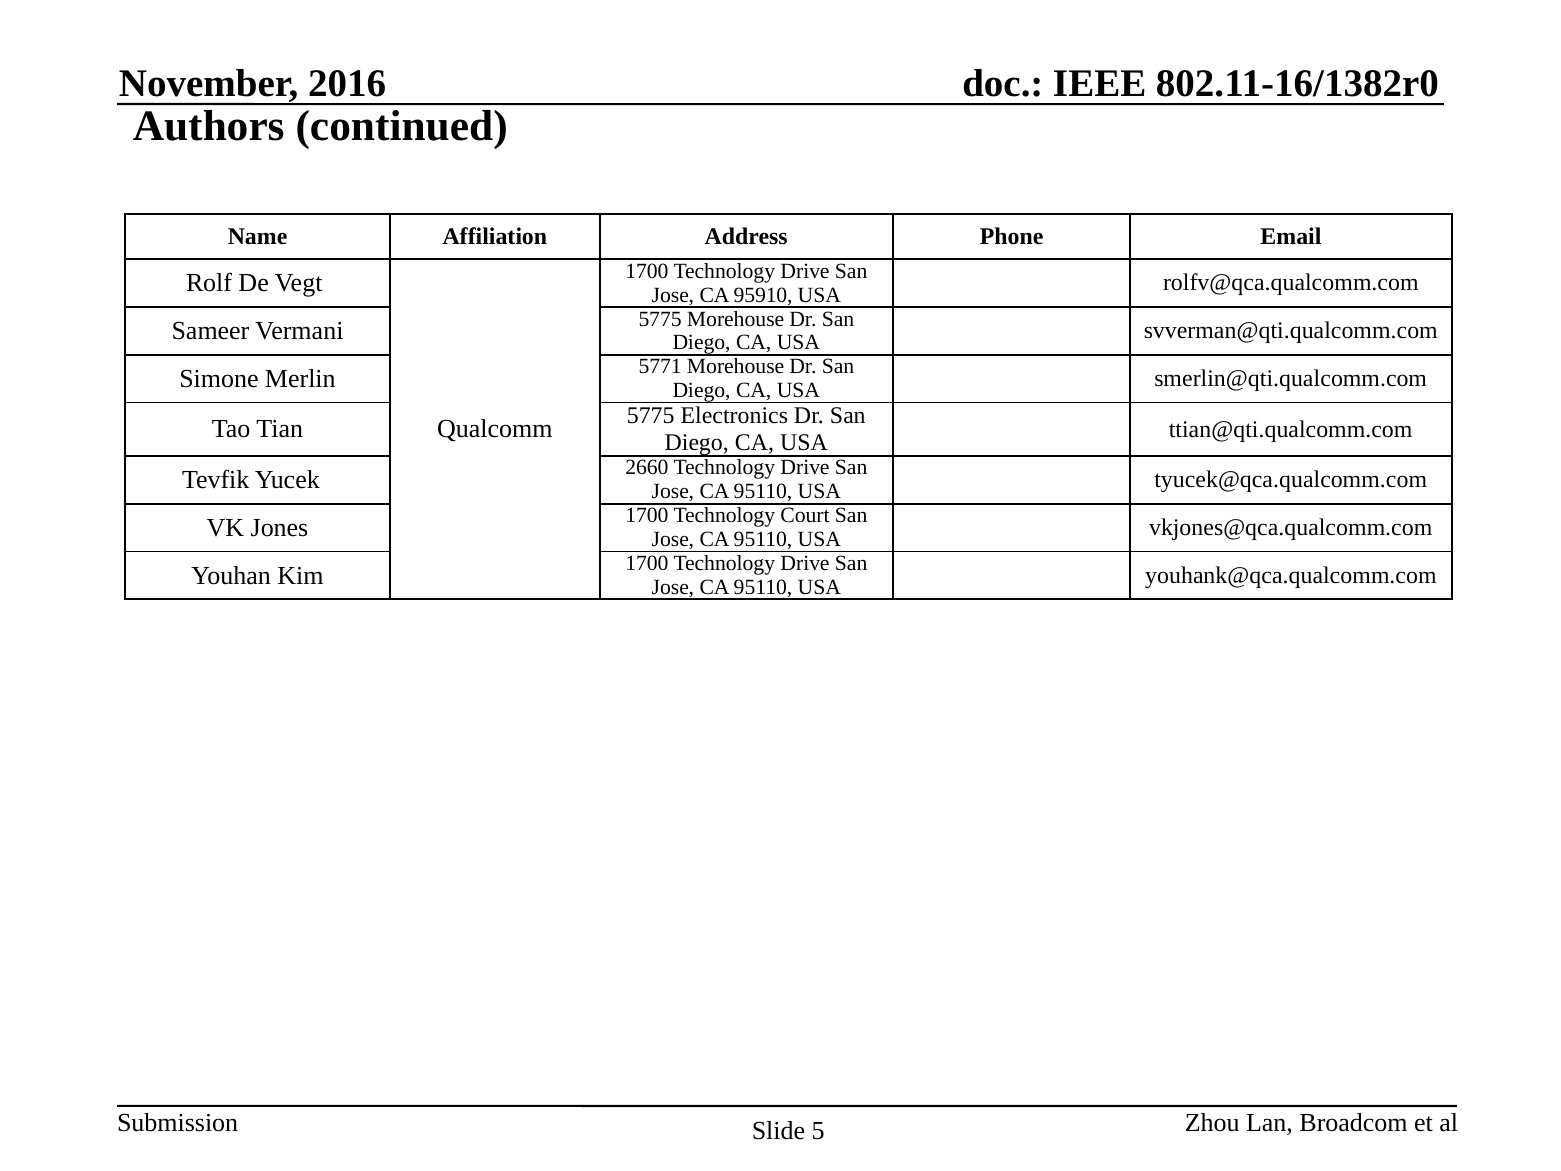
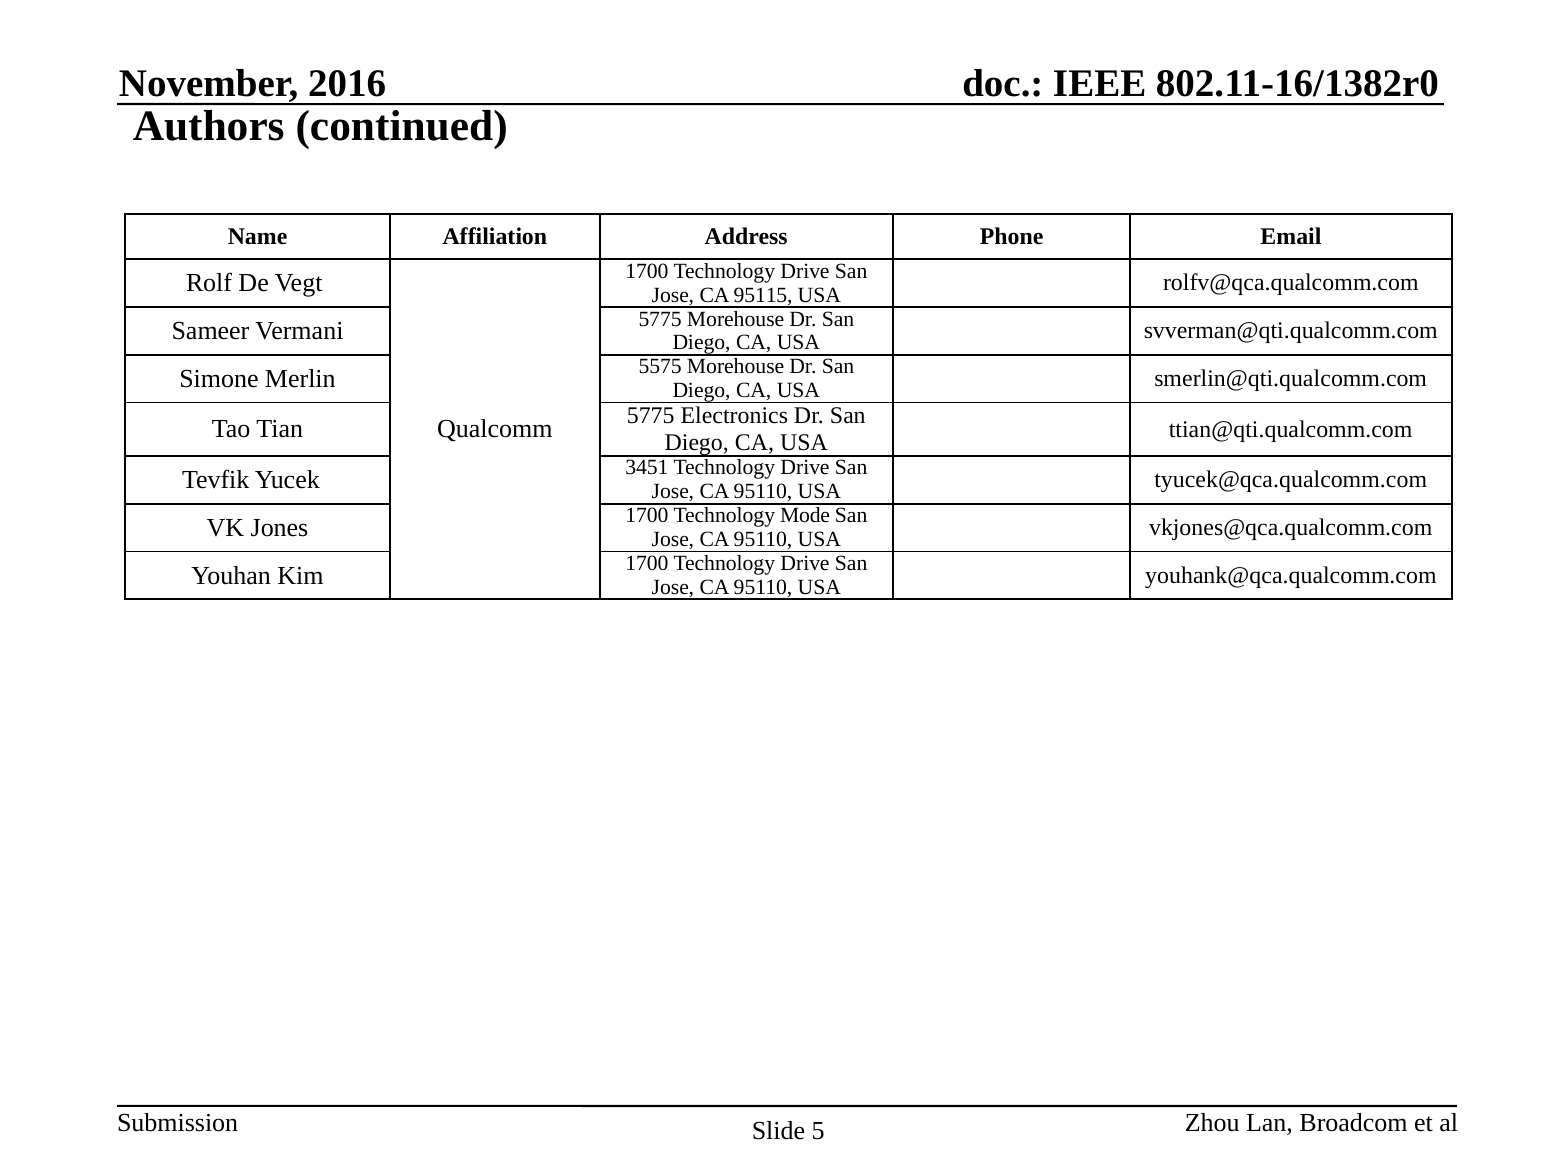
95910: 95910 -> 95115
5771: 5771 -> 5575
2660: 2660 -> 3451
Court: Court -> Mode
